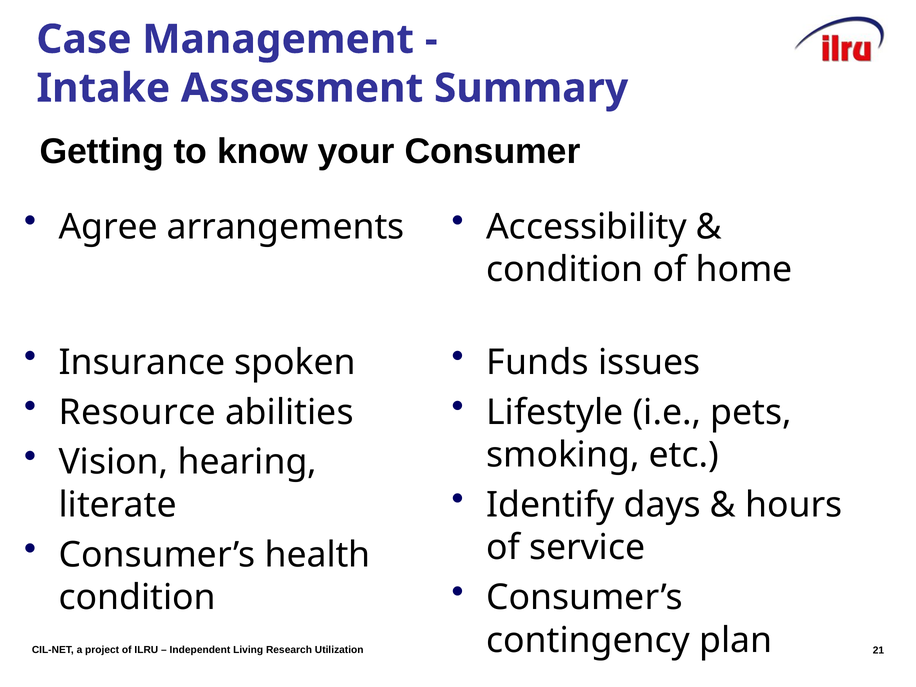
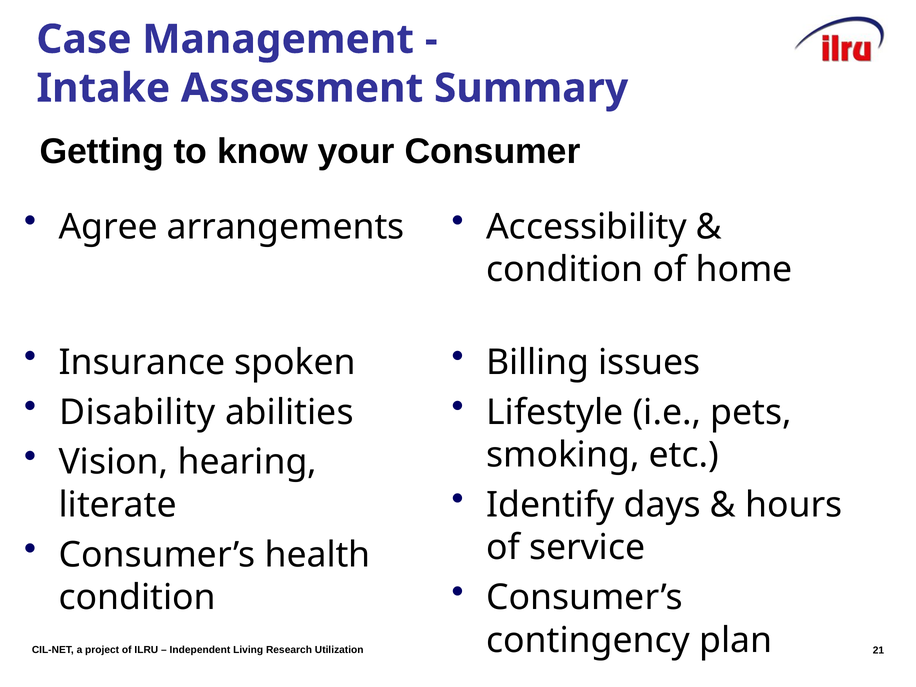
Funds: Funds -> Billing
Resource: Resource -> Disability
